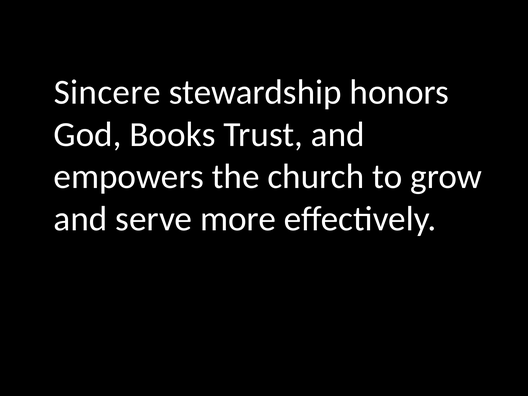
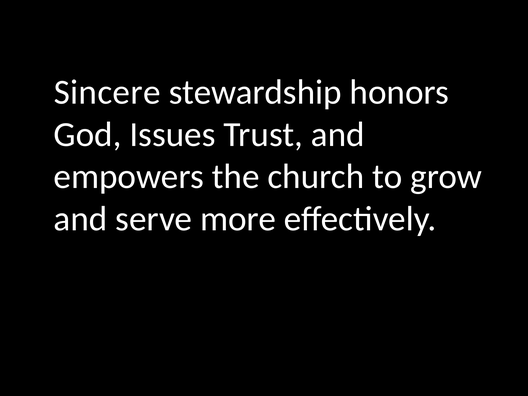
Books: Books -> Issues
